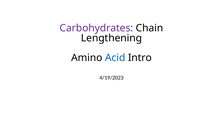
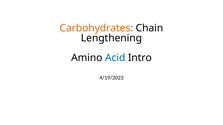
Carbohydrates colour: purple -> orange
